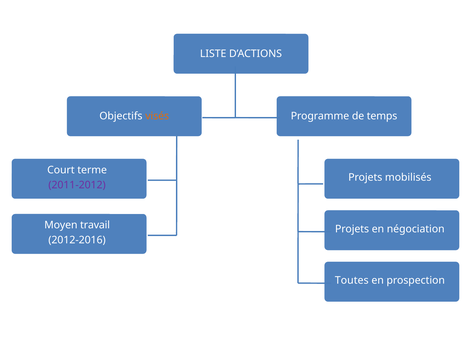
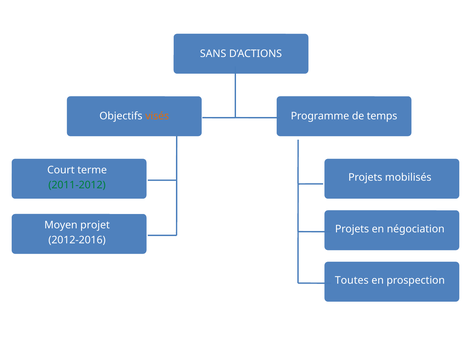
LISTE: LISTE -> SANS
2011-2012 colour: purple -> green
travail: travail -> projet
